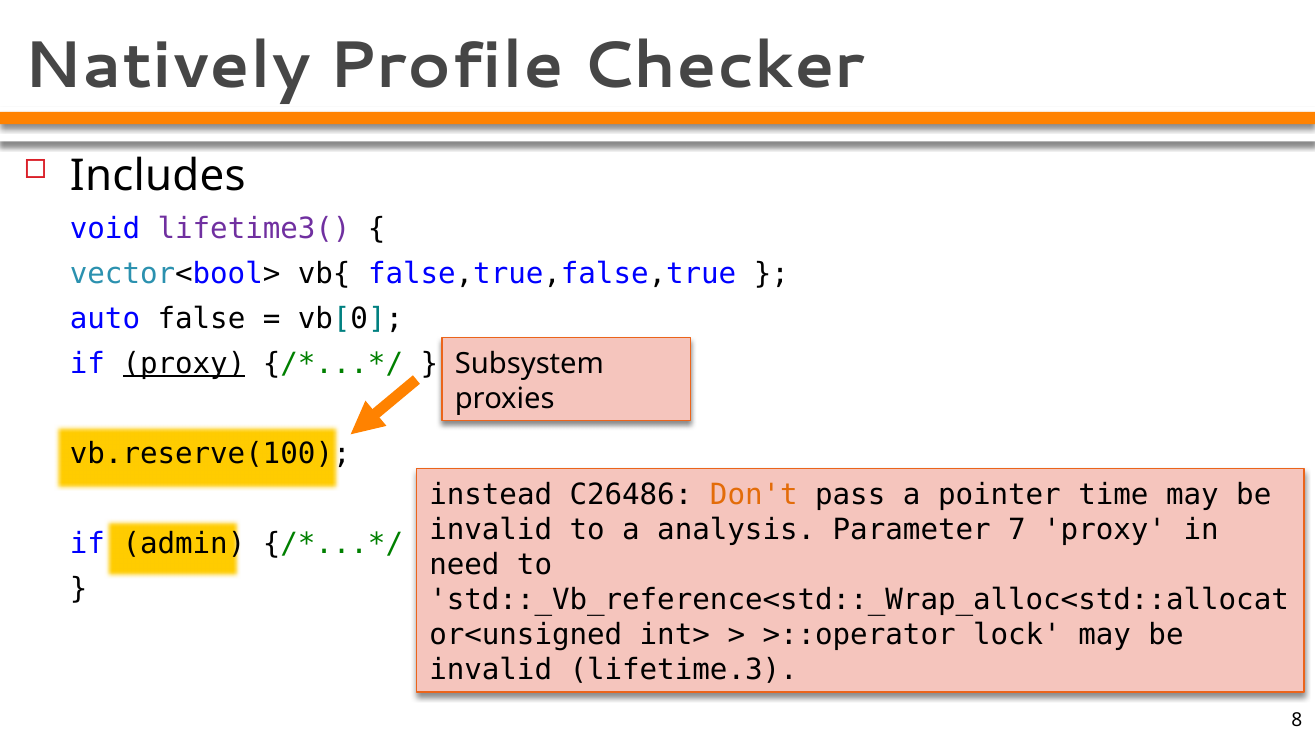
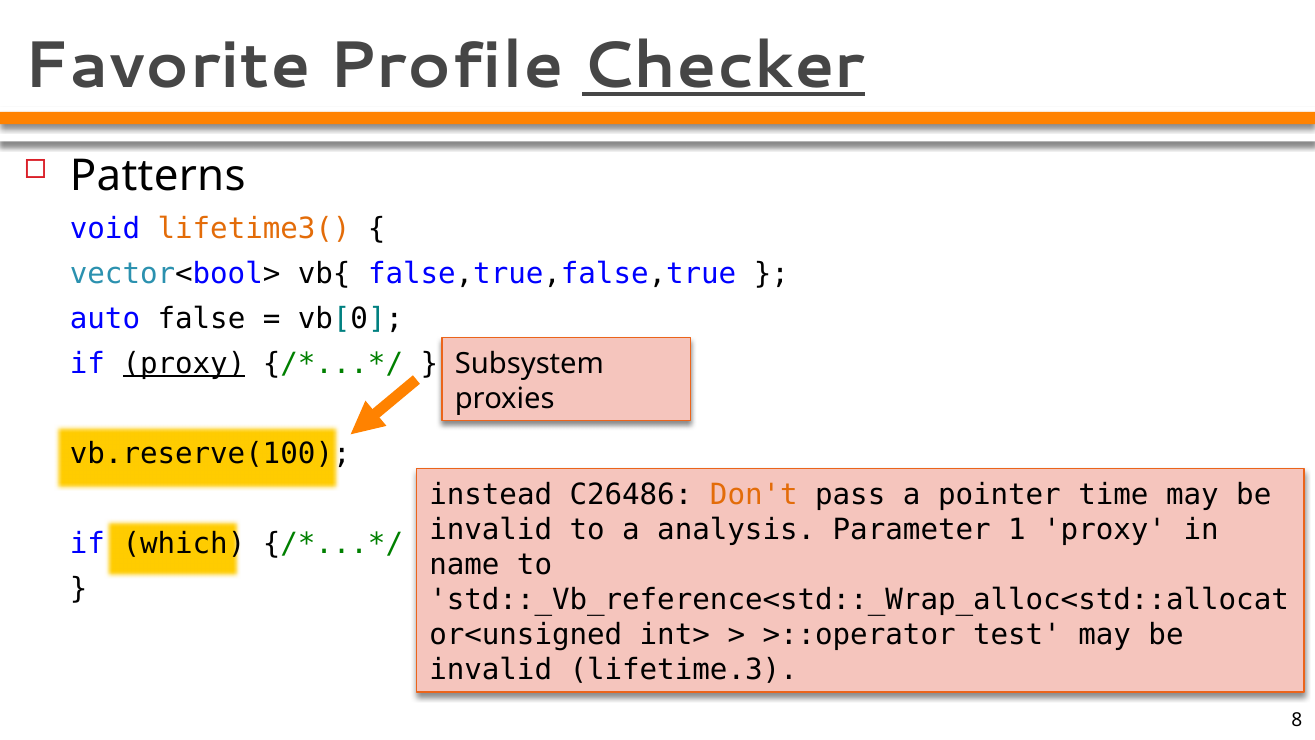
Natively: Natively -> Favorite
Checker underline: none -> present
Includes: Includes -> Patterns
lifetime3( colour: purple -> orange
7: 7 -> 1
admin: admin -> which
need: need -> name
lock: lock -> test
